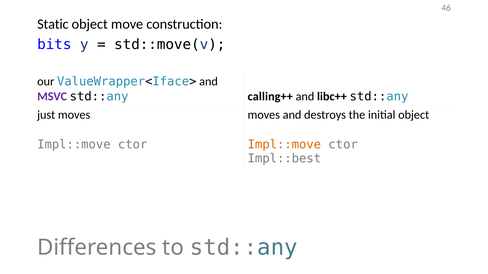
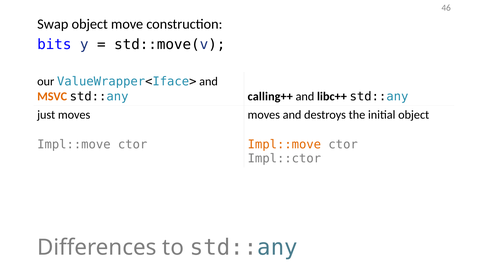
Static: Static -> Swap
MSVC colour: purple -> orange
Impl::best: Impl::best -> Impl::ctor
